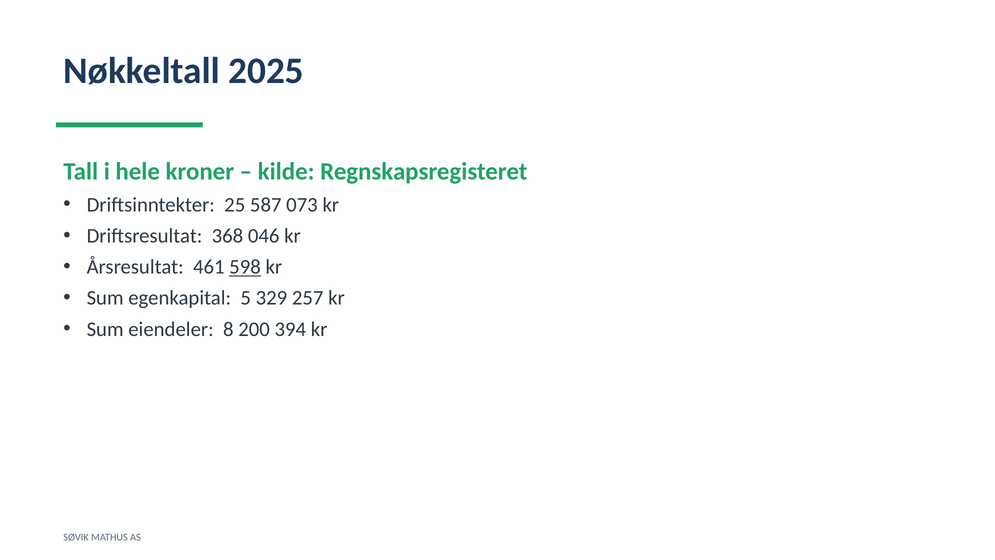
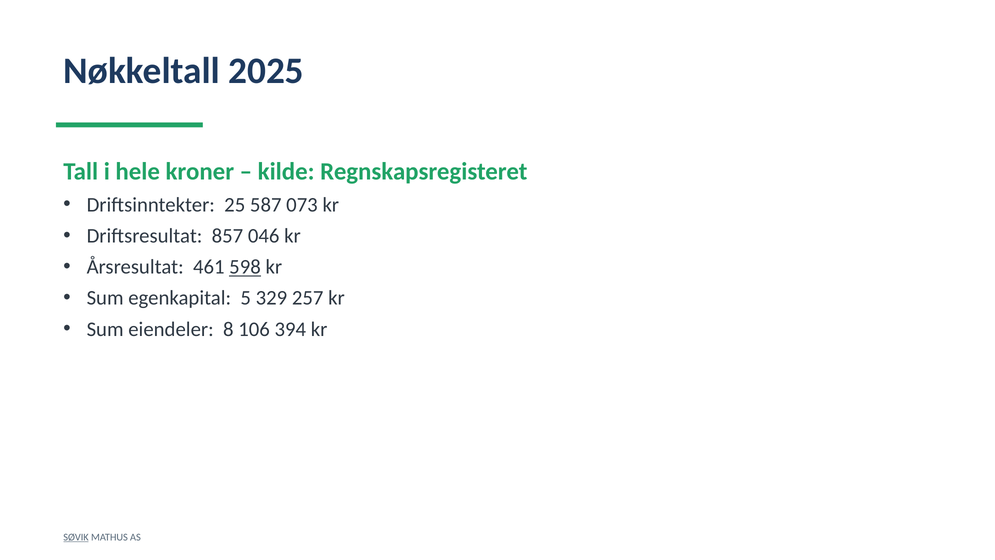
368: 368 -> 857
200: 200 -> 106
SØVIK underline: none -> present
